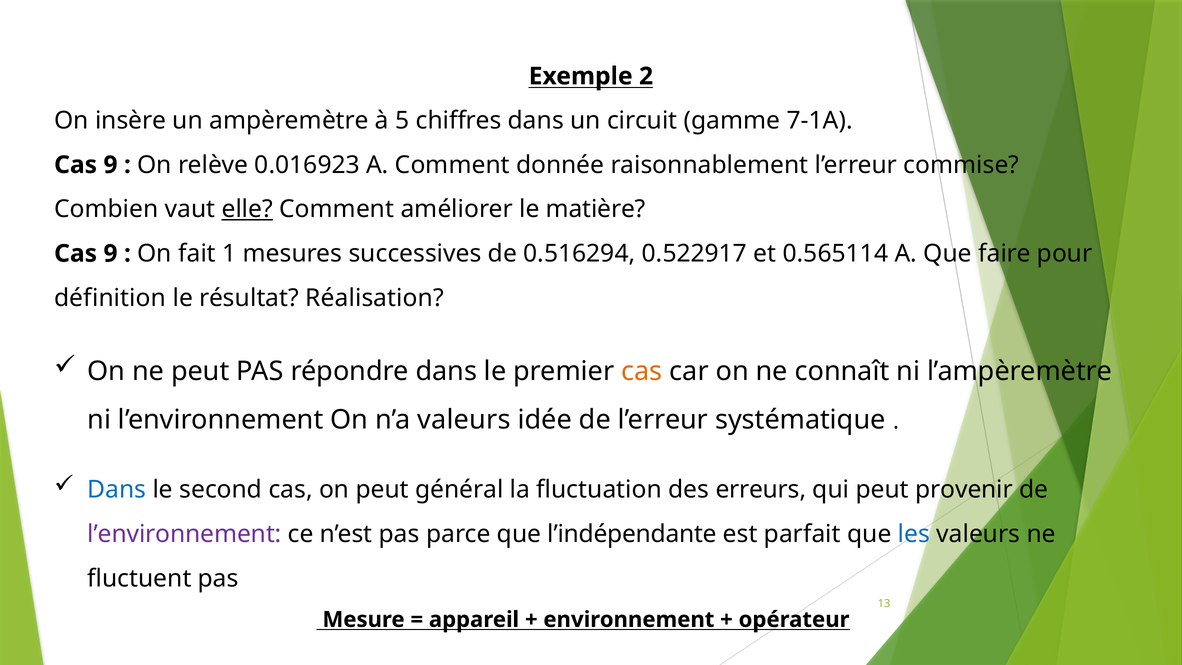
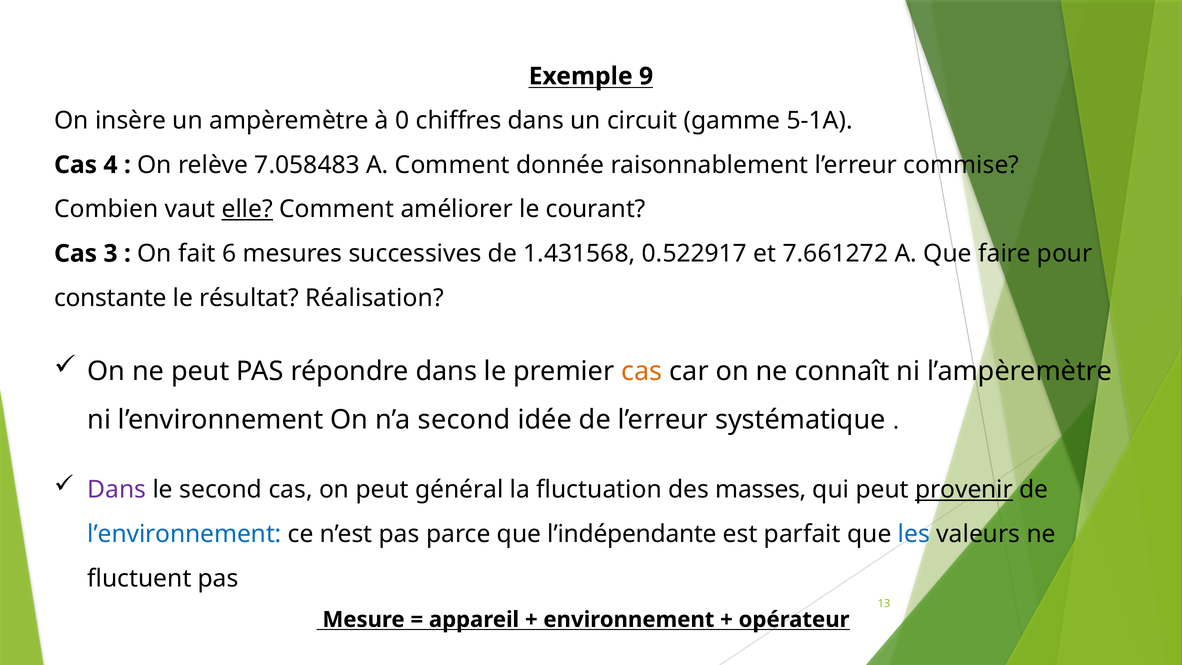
2: 2 -> 9
5: 5 -> 0
7-1A: 7-1A -> 5-1A
9 at (110, 165): 9 -> 4
0.016923: 0.016923 -> 7.058483
matière: matière -> courant
9 at (110, 254): 9 -> 3
1: 1 -> 6
0.516294: 0.516294 -> 1.431568
0.565114: 0.565114 -> 7.661272
définition: définition -> constante
n’a valeurs: valeurs -> second
Dans at (117, 490) colour: blue -> purple
erreurs: erreurs -> masses
provenir underline: none -> present
l’environnement at (184, 534) colour: purple -> blue
